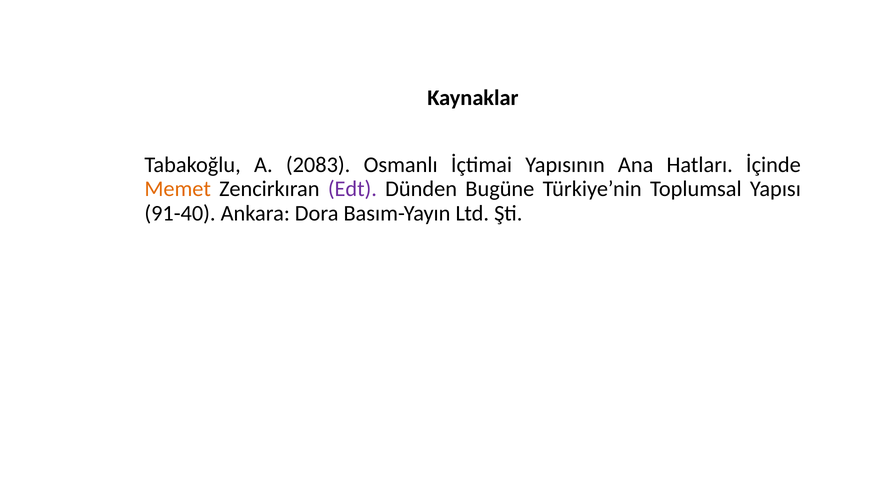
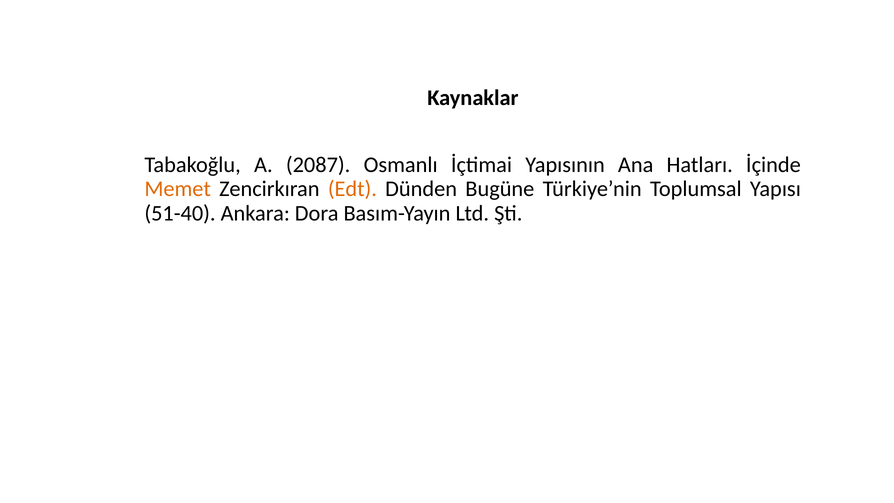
2083: 2083 -> 2087
Edt colour: purple -> orange
91-40: 91-40 -> 51-40
